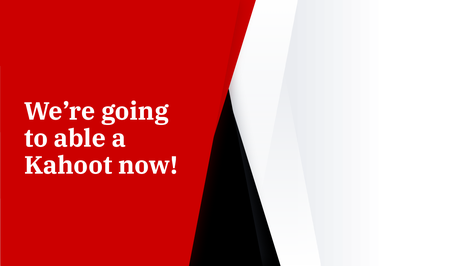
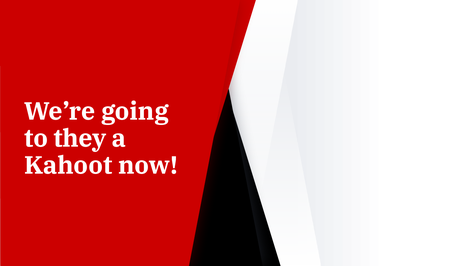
able: able -> they
